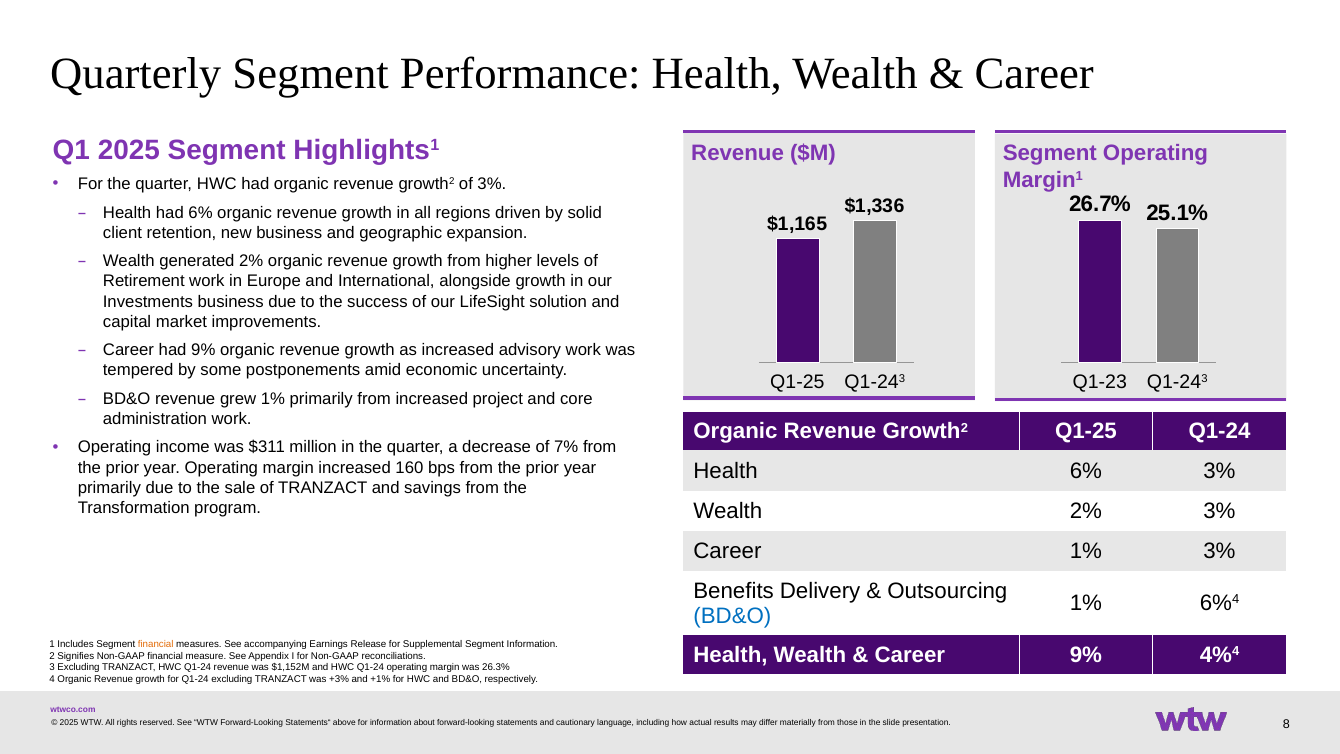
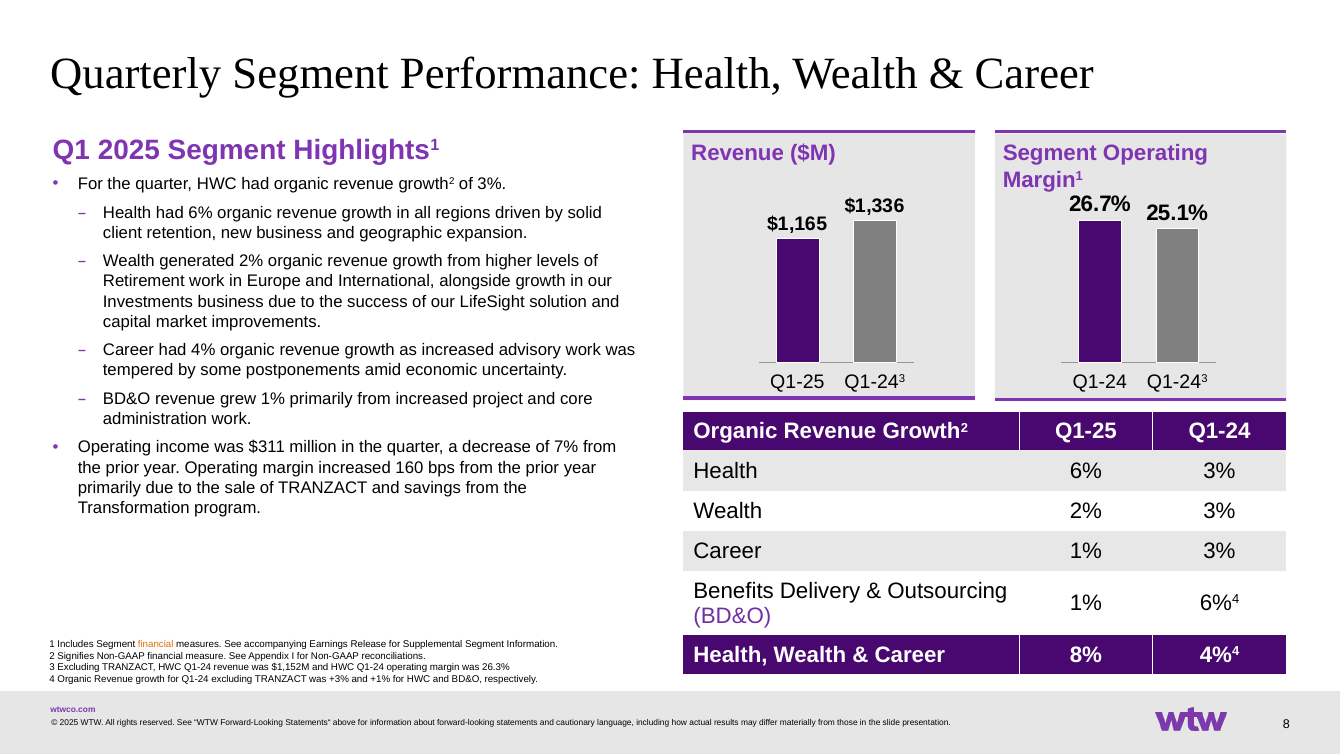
had 9%: 9% -> 4%
Q1-23 at (1100, 382): Q1-23 -> Q1-24
BD&O at (732, 615) colour: blue -> purple
Career 9%: 9% -> 8%
